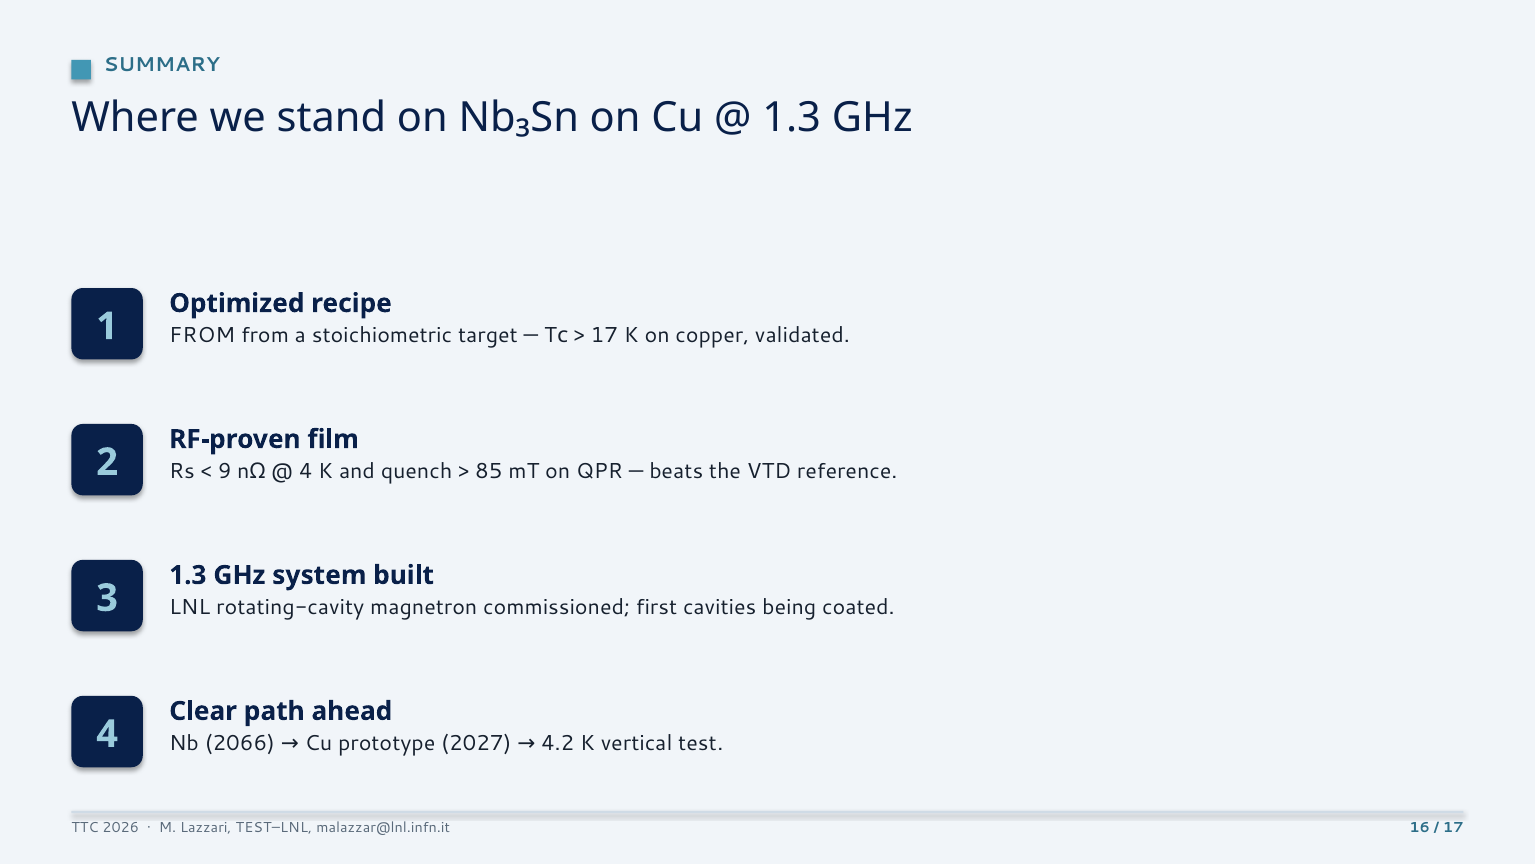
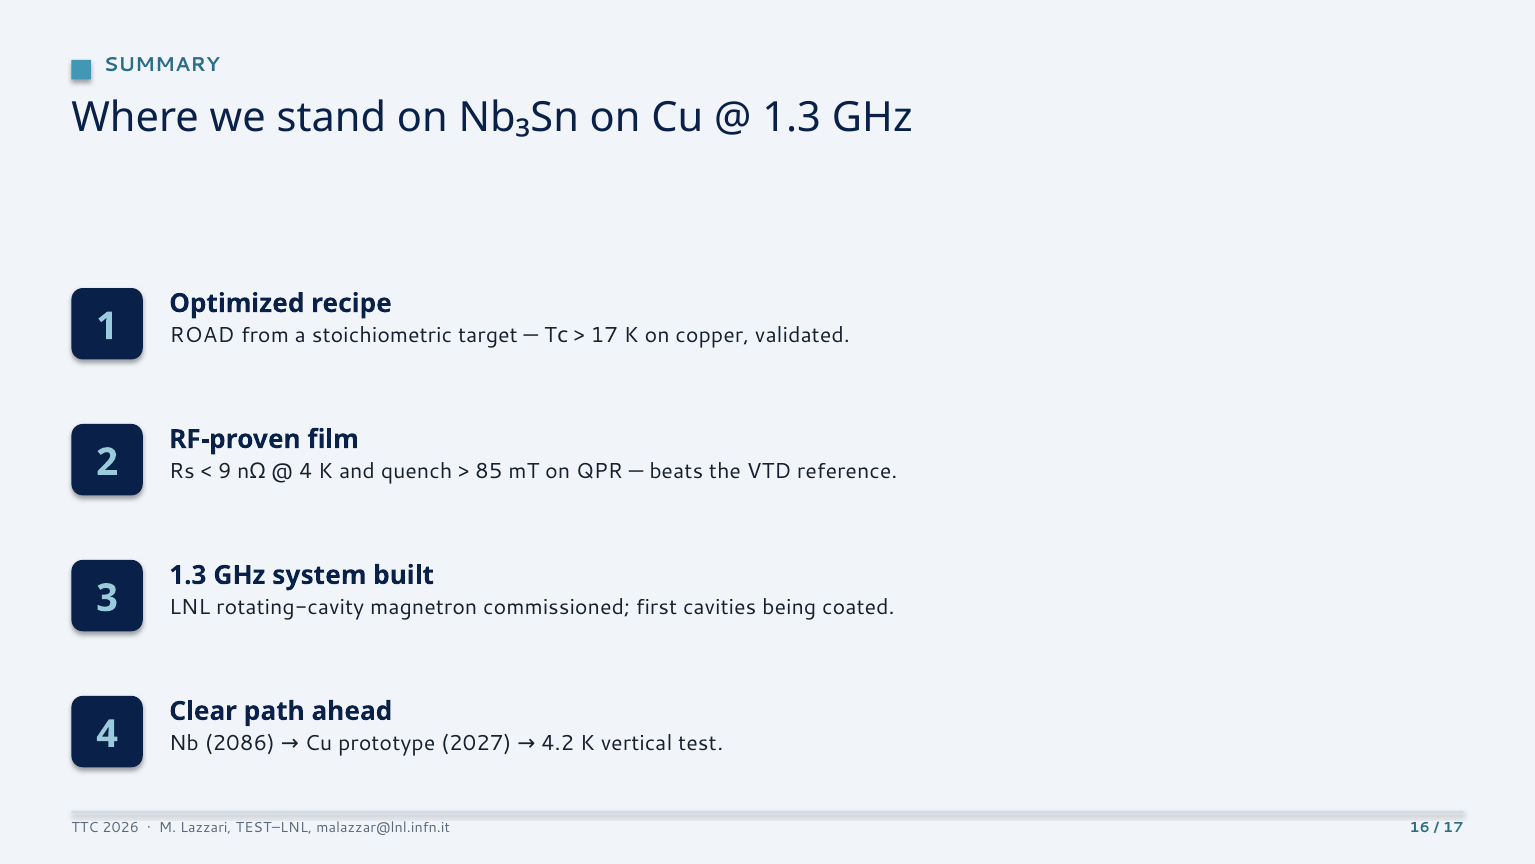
FROM at (202, 336): FROM -> ROAD
2066: 2066 -> 2086
